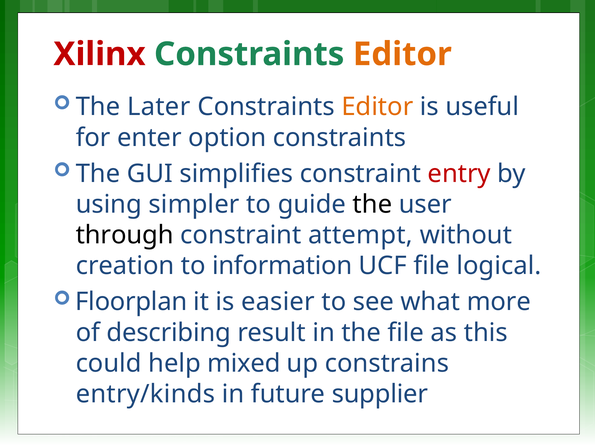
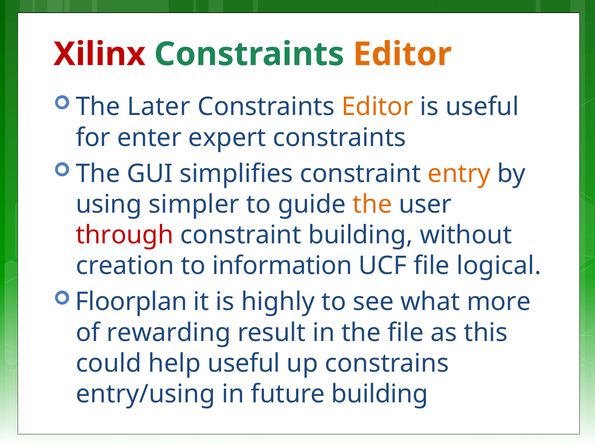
option: option -> expert
entry colour: red -> orange
the at (372, 204) colour: black -> orange
through colour: black -> red
constraint attempt: attempt -> building
easier: easier -> highly
describing: describing -> rewarding
help mixed: mixed -> useful
entry/kinds: entry/kinds -> entry/using
future supplier: supplier -> building
